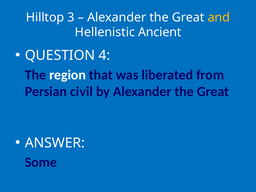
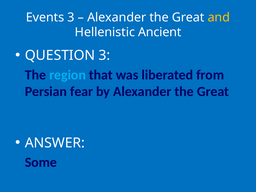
Hilltop: Hilltop -> Events
QUESTION 4: 4 -> 3
region colour: white -> light blue
civil: civil -> fear
